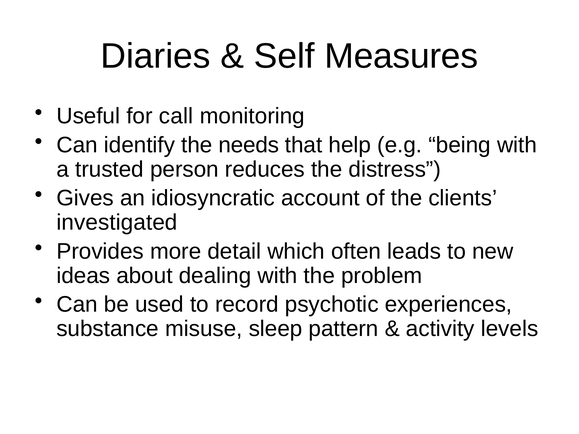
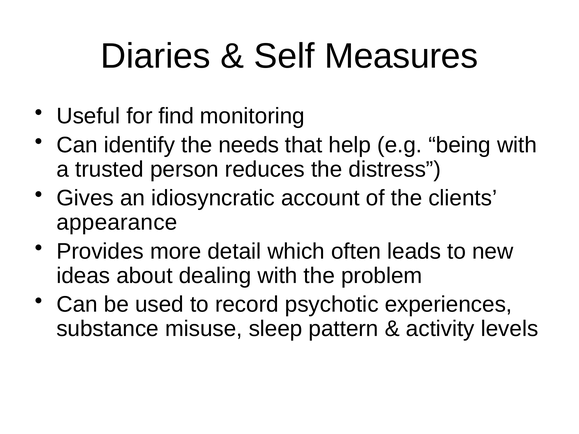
call: call -> find
investigated: investigated -> appearance
